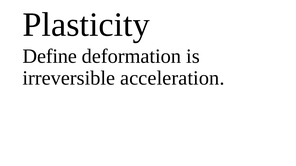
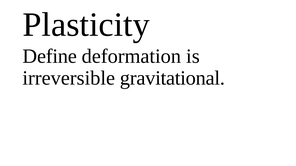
acceleration: acceleration -> gravitational
